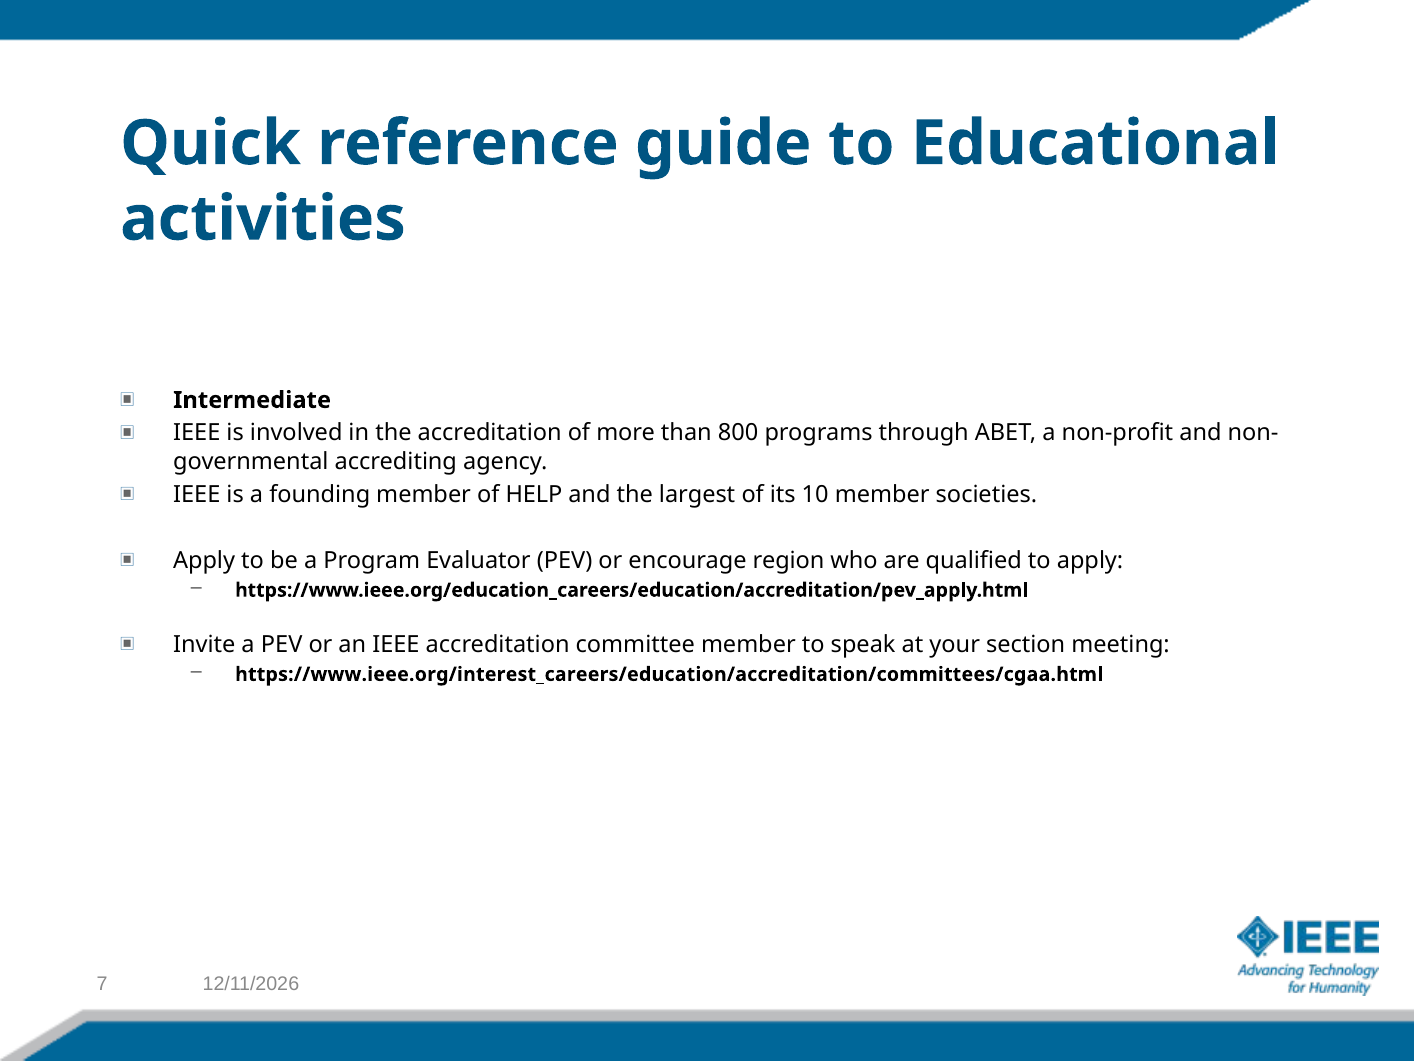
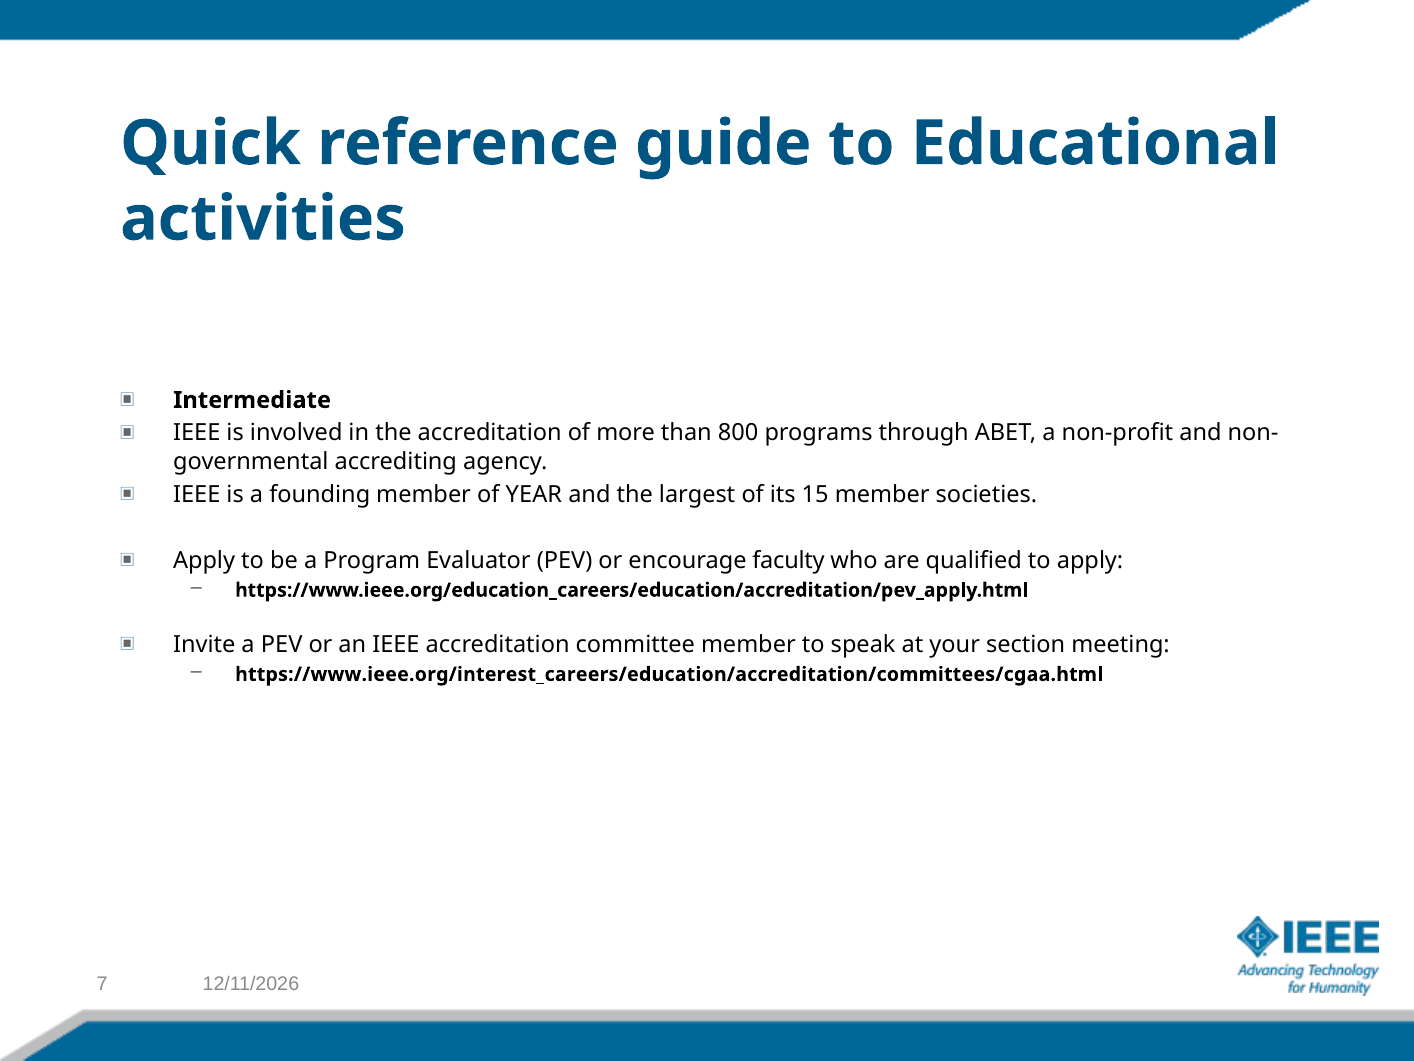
HELP: HELP -> YEAR
10: 10 -> 15
region: region -> faculty
